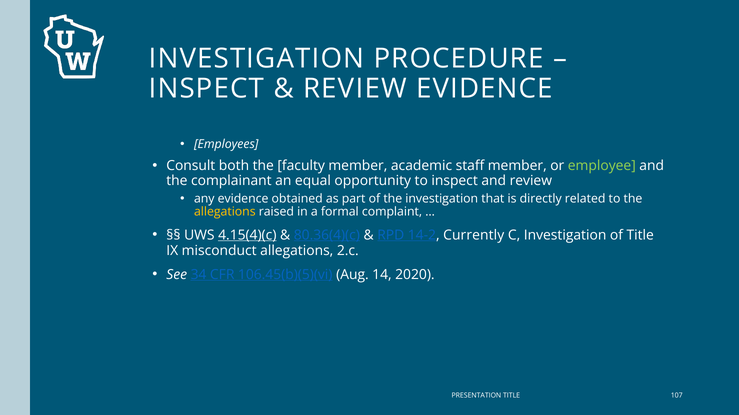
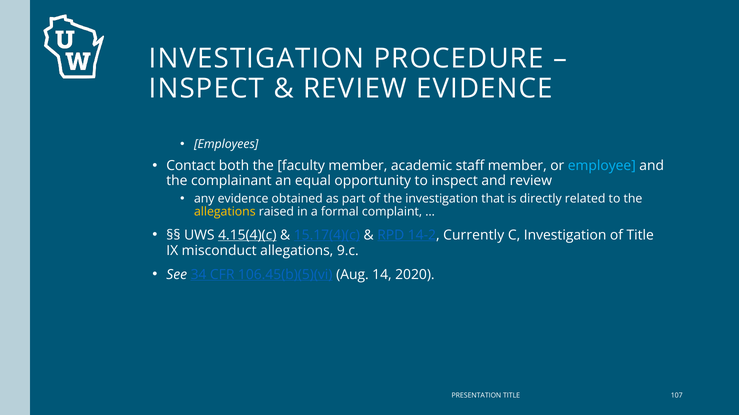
Consult: Consult -> Contact
employee colour: light green -> light blue
80.36(4)(c: 80.36(4)(c -> 15.17(4)(c
2.c: 2.c -> 9.c
